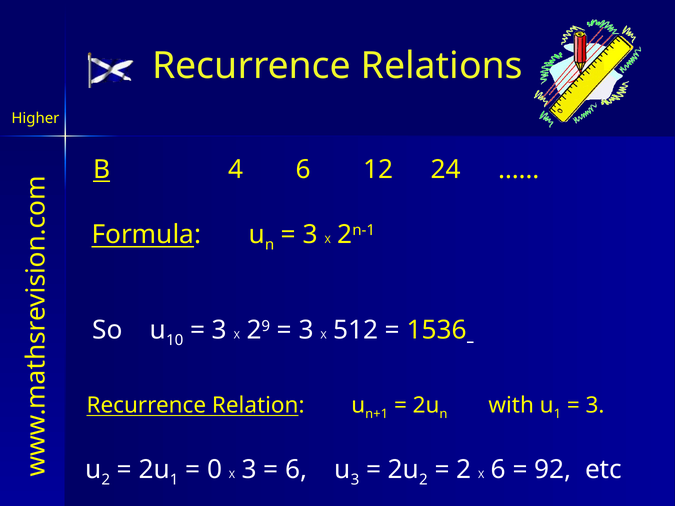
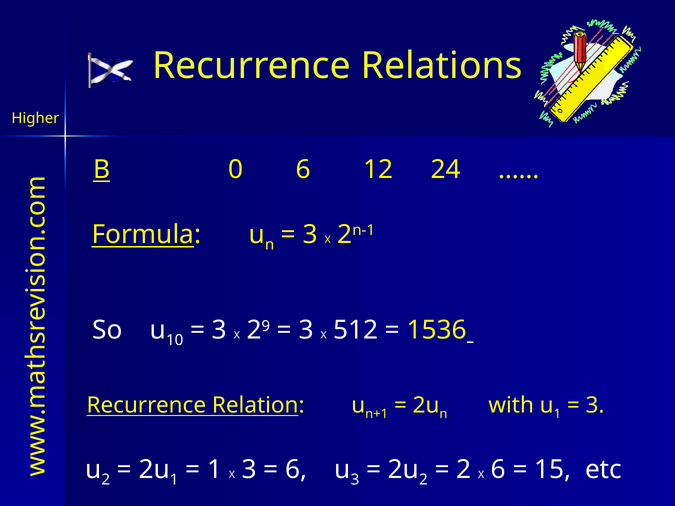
4: 4 -> 0
0 at (215, 470): 0 -> 1
92: 92 -> 15
